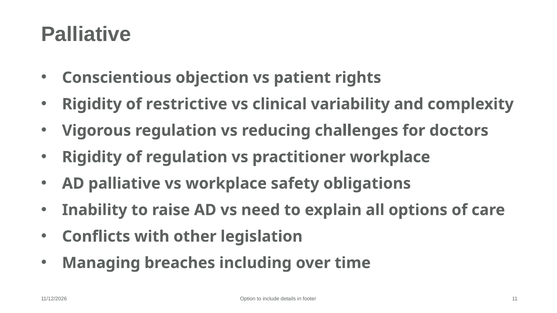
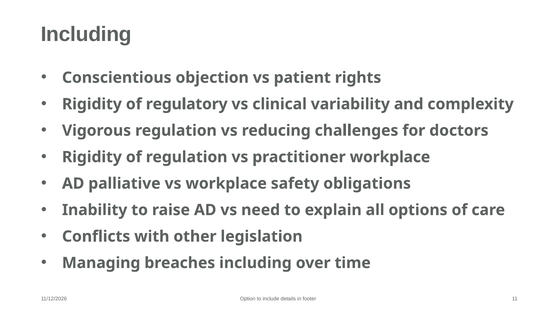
Palliative at (86, 34): Palliative -> Including
restrictive: restrictive -> regulatory
